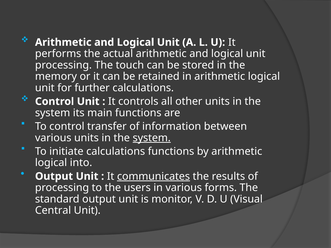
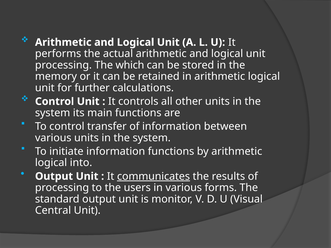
touch: touch -> which
system at (152, 138) underline: present -> none
initiate calculations: calculations -> information
